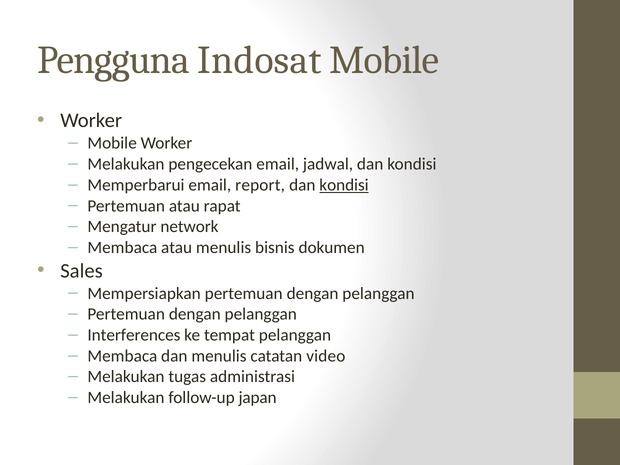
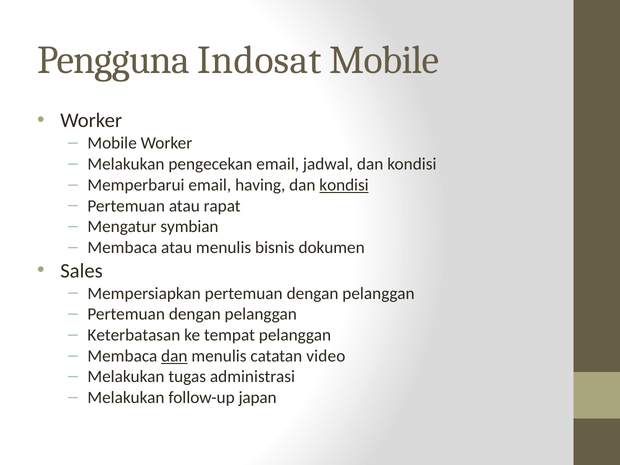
report: report -> having
network: network -> symbian
Interferences: Interferences -> Keterbatasan
dan at (174, 356) underline: none -> present
